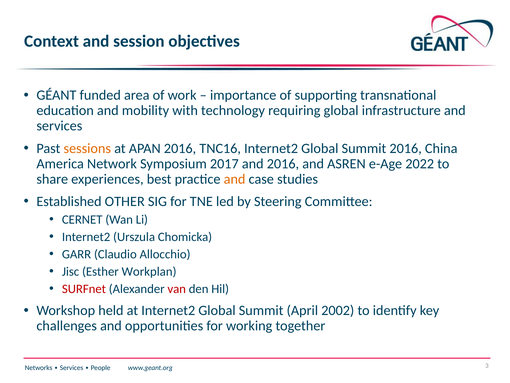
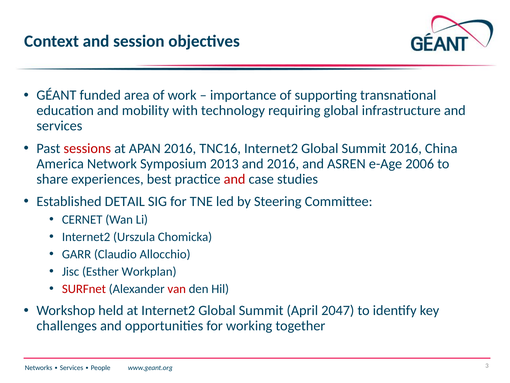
sessions colour: orange -> red
2017: 2017 -> 2013
2022: 2022 -> 2006
and at (235, 179) colour: orange -> red
OTHER: OTHER -> DETAIL
2002: 2002 -> 2047
